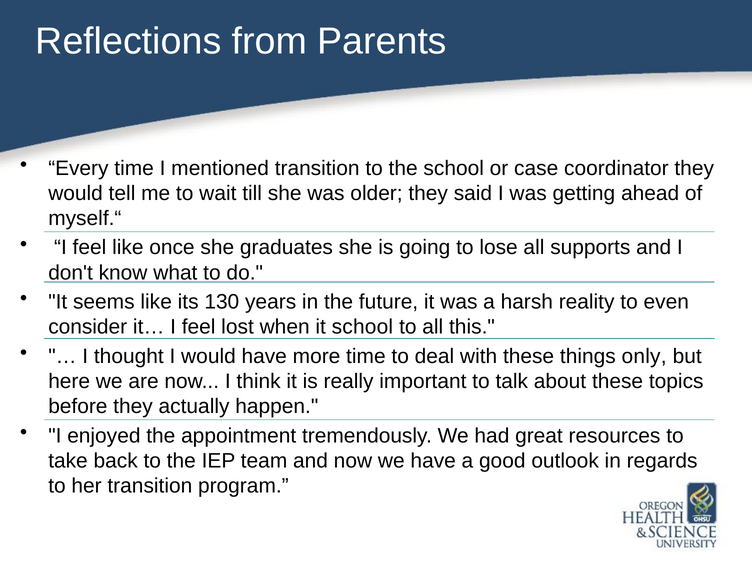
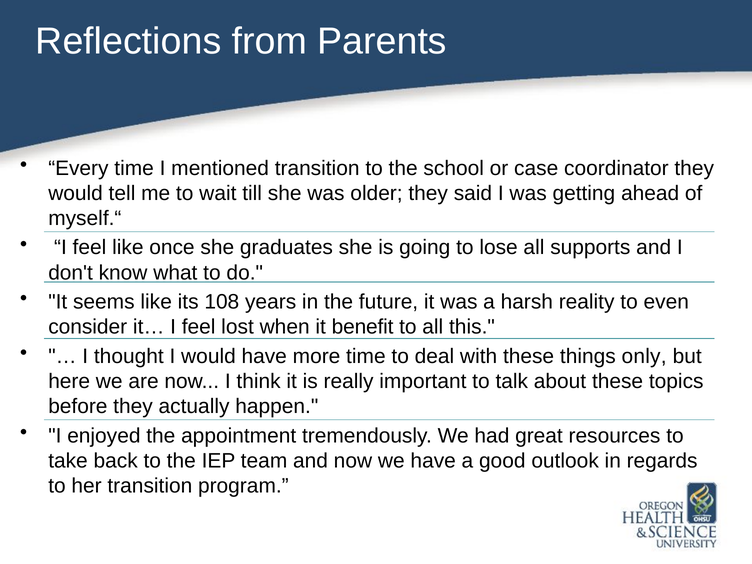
130: 130 -> 108
it school: school -> benefit
